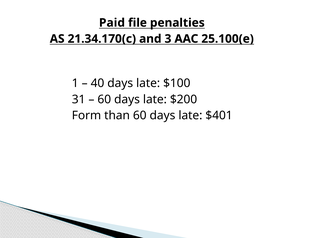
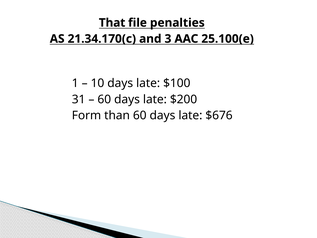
Paid: Paid -> That
40: 40 -> 10
$401: $401 -> $676
